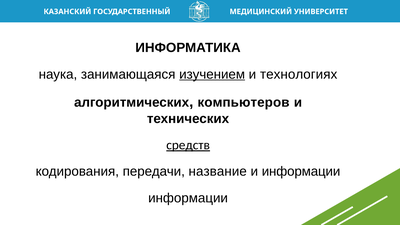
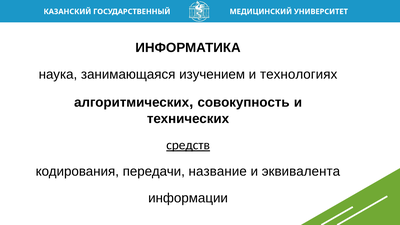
изучением underline: present -> none
компьютеров: компьютеров -> совокупность
и информации: информации -> эквивалента
